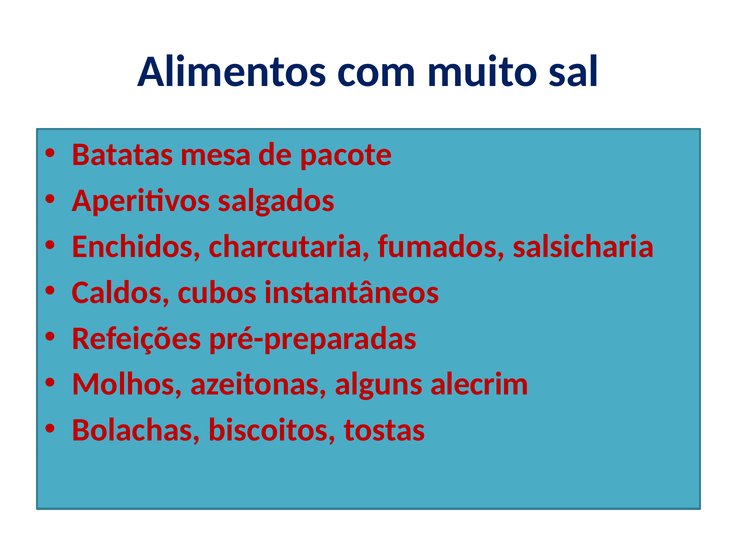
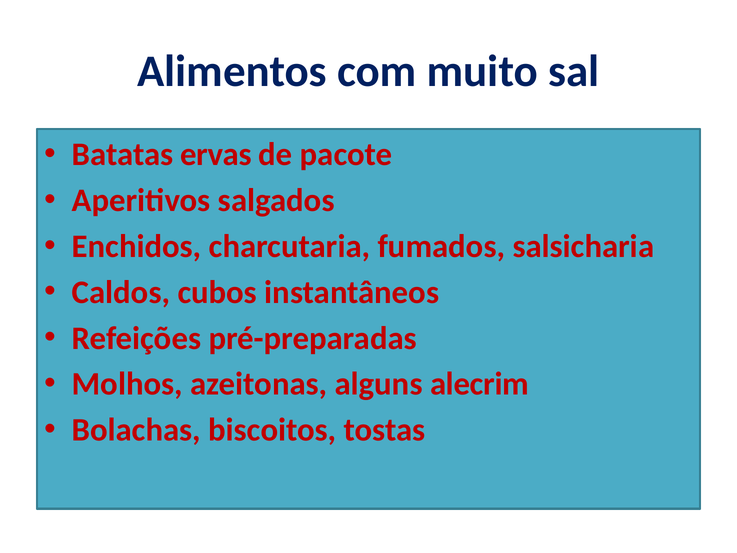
mesa: mesa -> ervas
